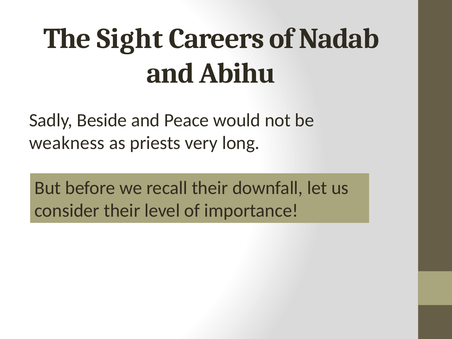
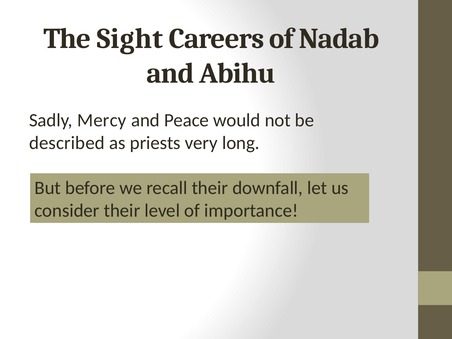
Beside: Beside -> Mercy
weakness: weakness -> described
